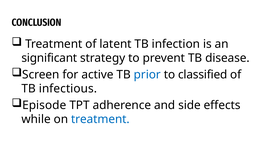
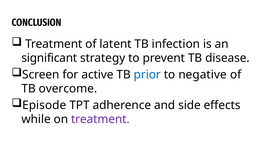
classified: classified -> negative
infectious: infectious -> overcome
treatment at (100, 119) colour: blue -> purple
